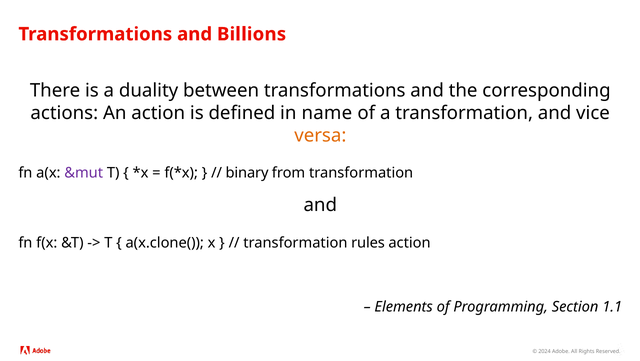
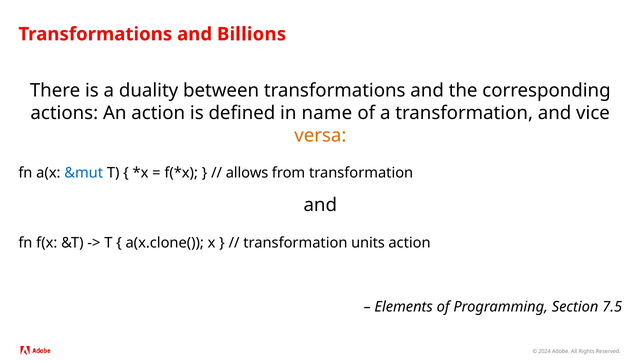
&mut colour: purple -> blue
binary: binary -> allows
rules: rules -> units
1.1: 1.1 -> 7.5
